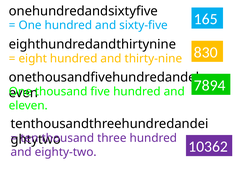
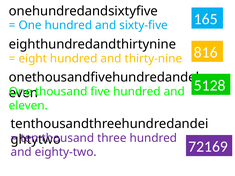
830: 830 -> 816
7894: 7894 -> 5128
10362: 10362 -> 72169
